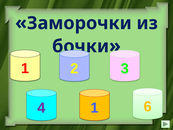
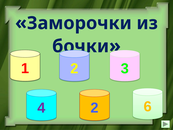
4 1: 1 -> 2
